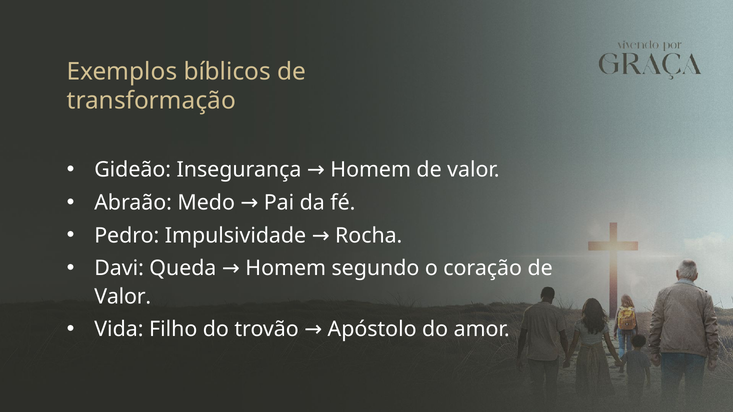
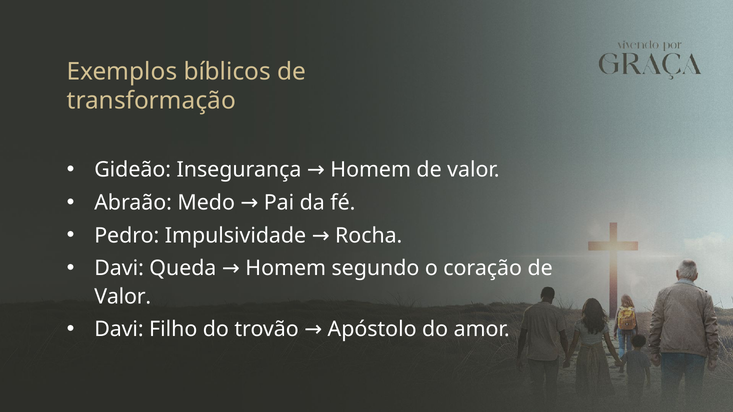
Vida at (119, 330): Vida -> Davi
